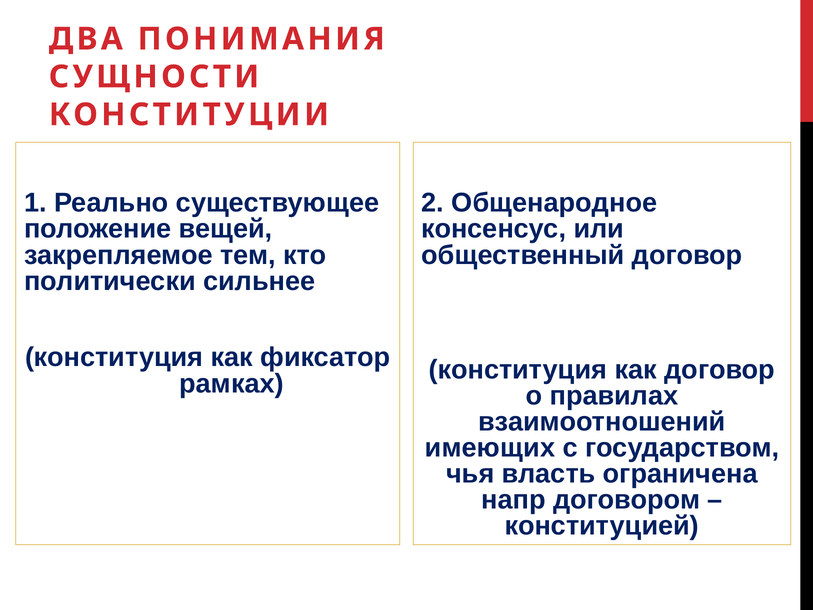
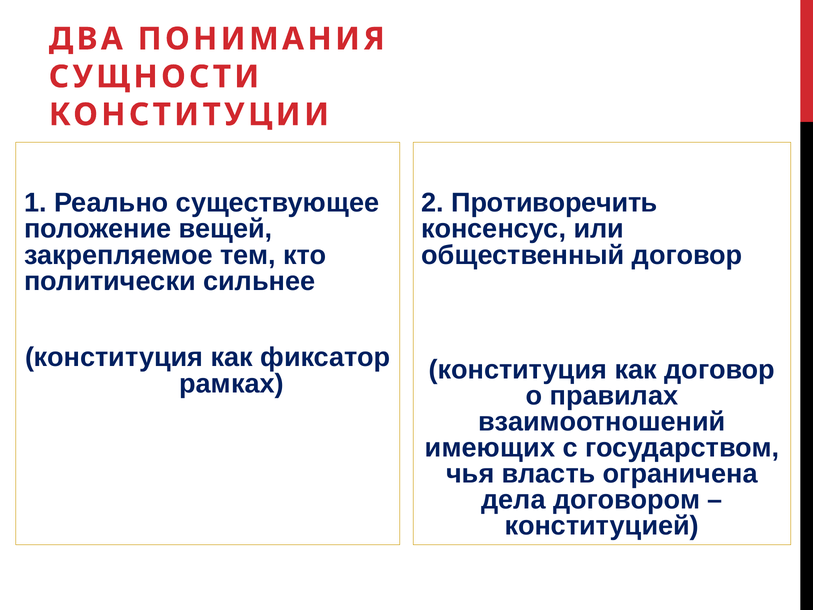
Общенародное: Общенародное -> Противоречить
напр: напр -> дела
